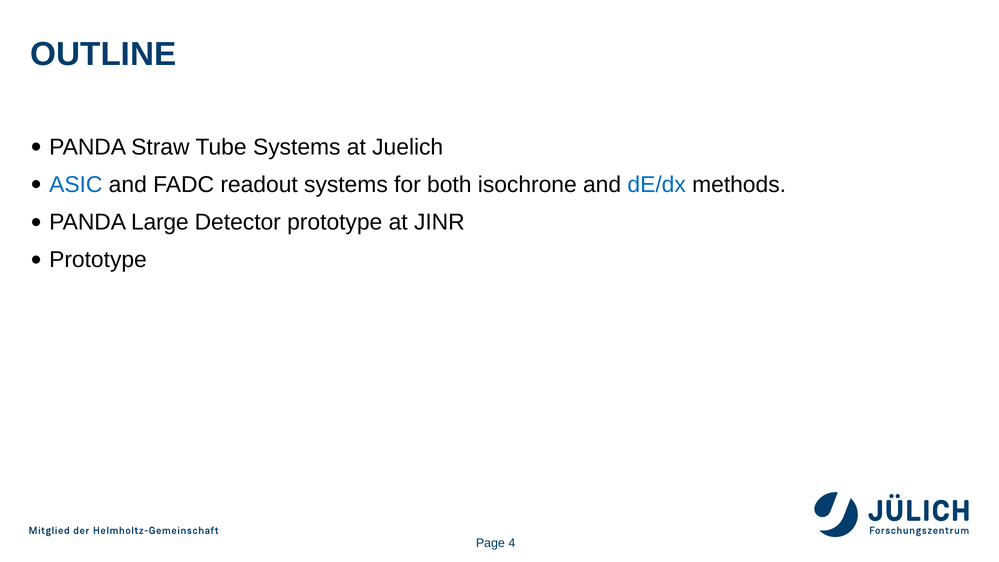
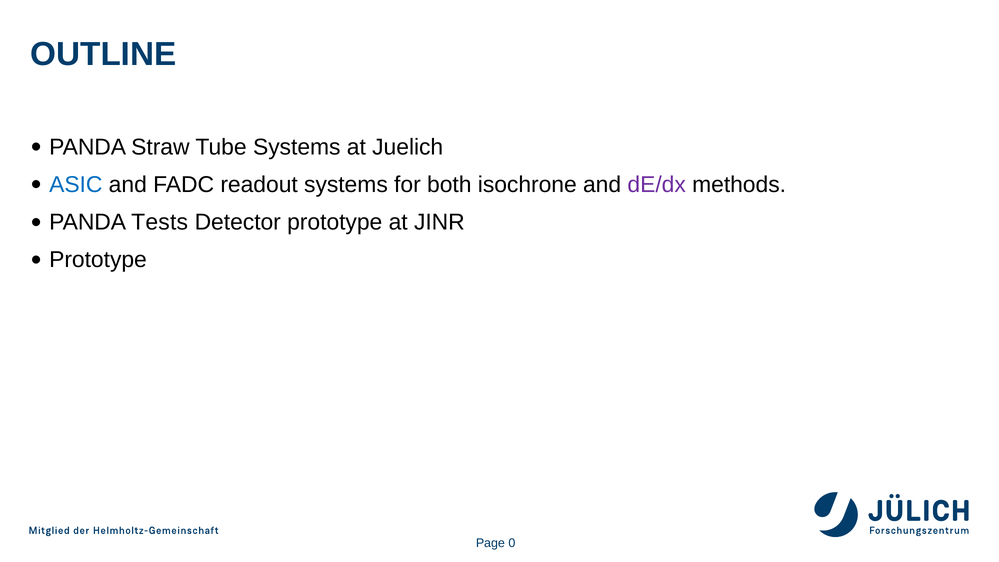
dE/dx colour: blue -> purple
Large: Large -> Tests
4: 4 -> 0
